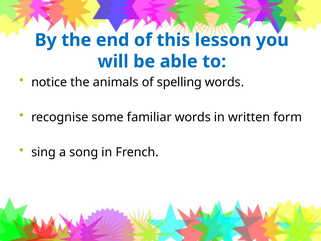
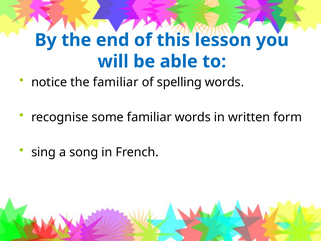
the animals: animals -> familiar
